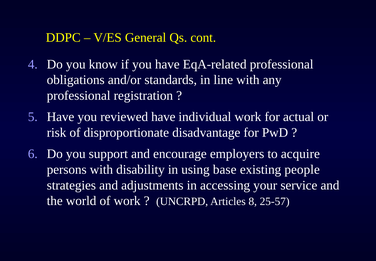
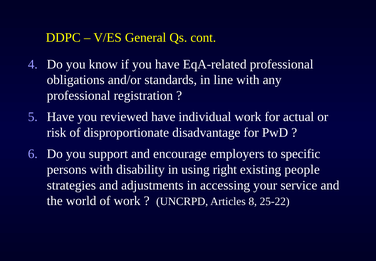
acquire: acquire -> specific
base: base -> right
25-57: 25-57 -> 25-22
